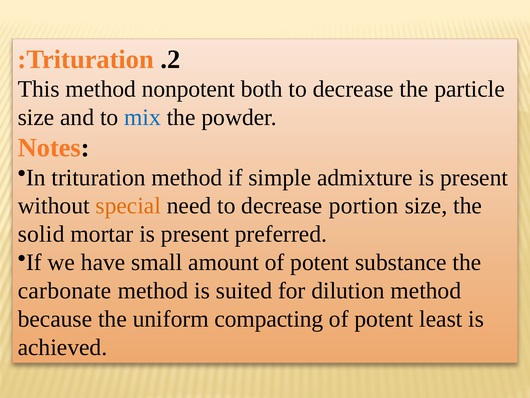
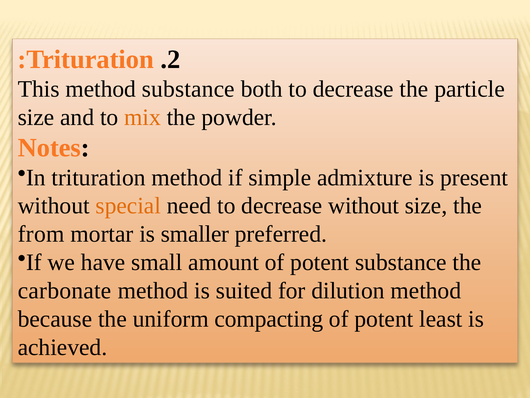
method nonpotent: nonpotent -> substance
mix colour: blue -> orange
decrease portion: portion -> without
solid: solid -> from
mortar is present: present -> smaller
